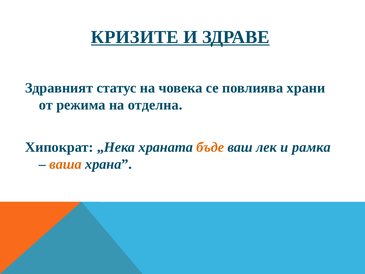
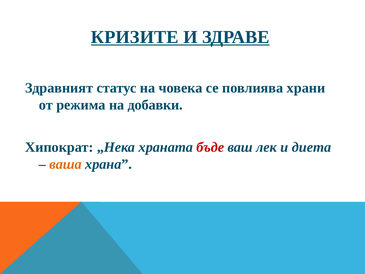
отделна: отделна -> добавки
бъде colour: orange -> red
рамка: рамка -> диета
